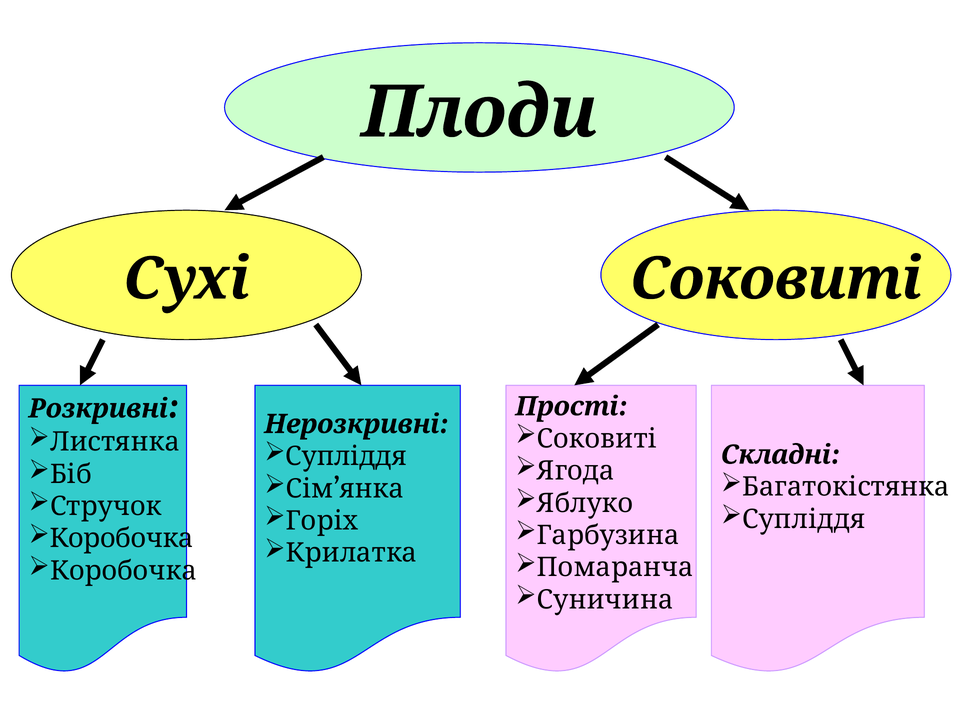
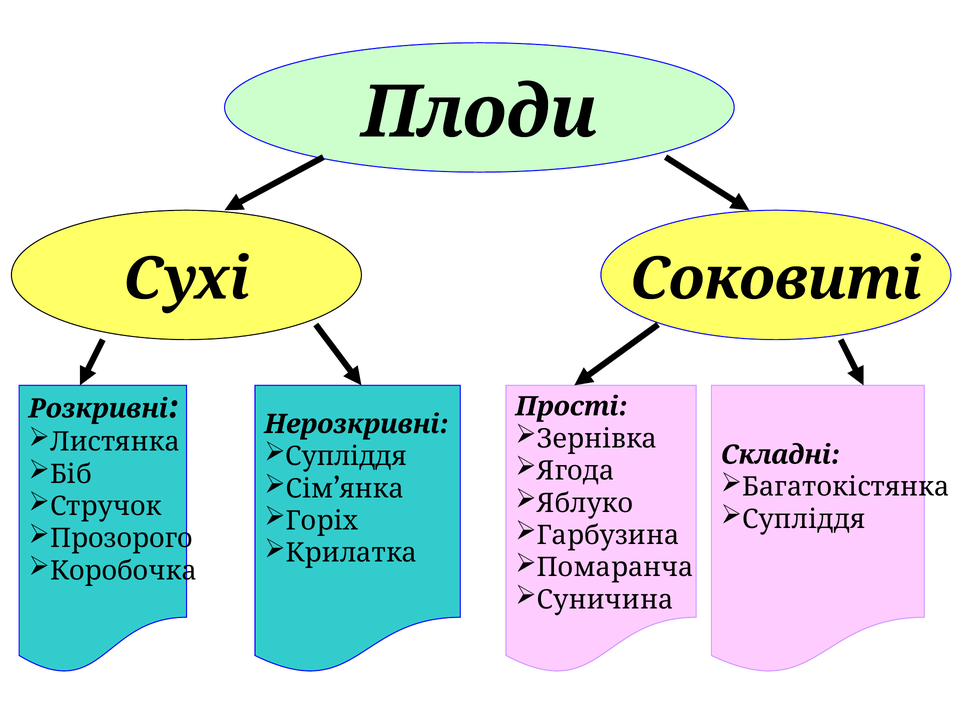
Соковиті at (597, 438): Соковиті -> Зернівка
Коробочка at (122, 538): Коробочка -> Прозорого
